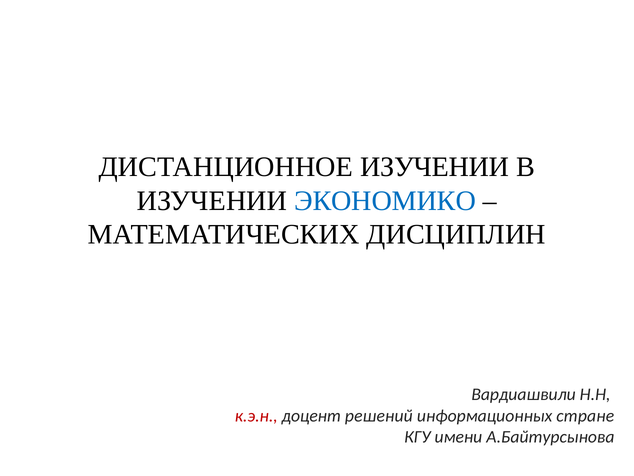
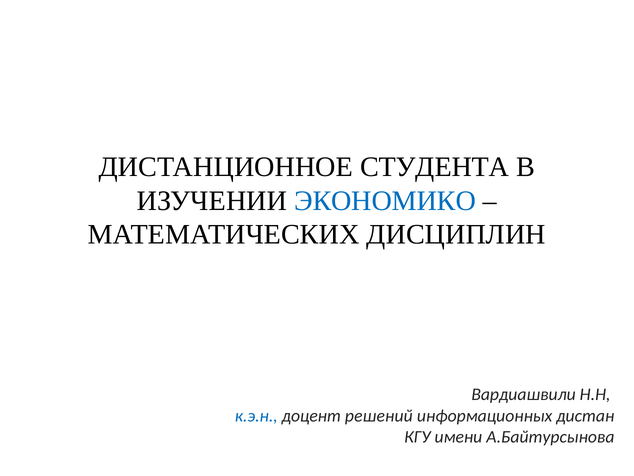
ДИСТАНЦИОННОЕ ИЗУЧЕНИИ: ИЗУЧЕНИИ -> СТУДЕНТА
к.э.н colour: red -> blue
стране: стране -> дистан
